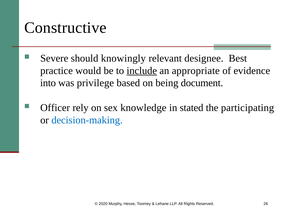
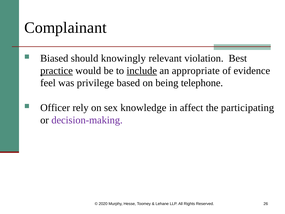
Constructive: Constructive -> Complainant
Severe: Severe -> Biased
designee: designee -> violation
practice underline: none -> present
into: into -> feel
document: document -> telephone
stated: stated -> affect
decision-making colour: blue -> purple
